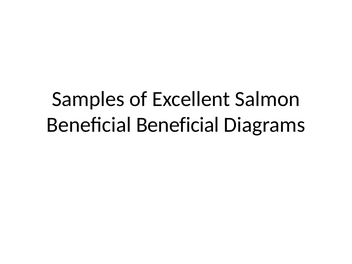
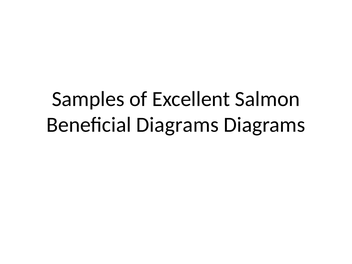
Beneficial Beneficial: Beneficial -> Diagrams
